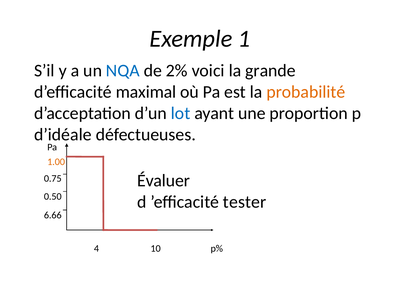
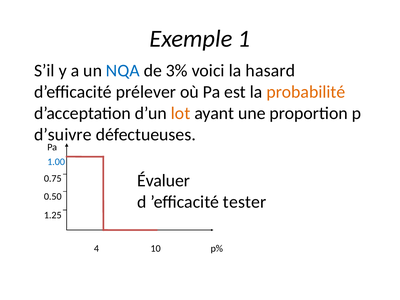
2%: 2% -> 3%
grande: grande -> hasard
maximal: maximal -> prélever
lot colour: blue -> orange
d’idéale: d’idéale -> d’suivre
1.00 colour: orange -> blue
6.66: 6.66 -> 1.25
